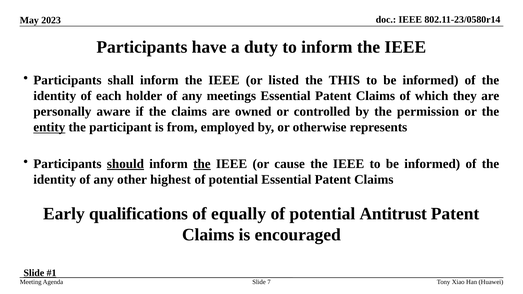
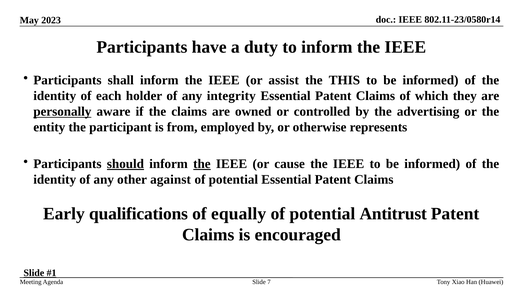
listed: listed -> assist
meetings: meetings -> integrity
personally underline: none -> present
permission: permission -> advertising
entity underline: present -> none
highest: highest -> against
